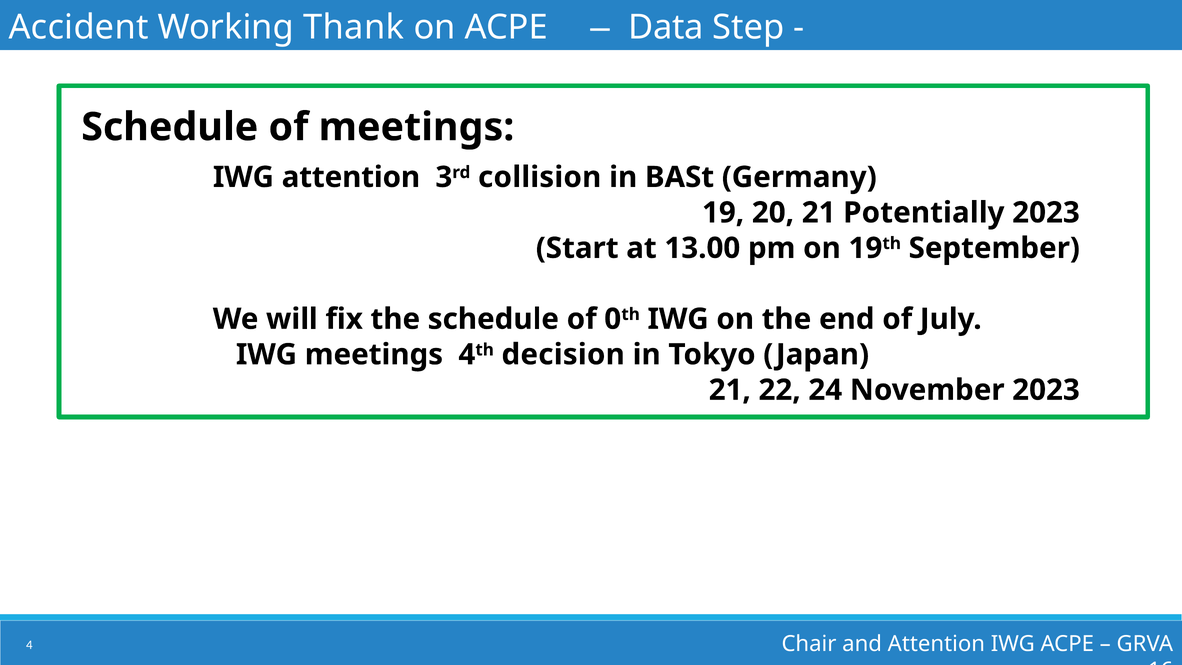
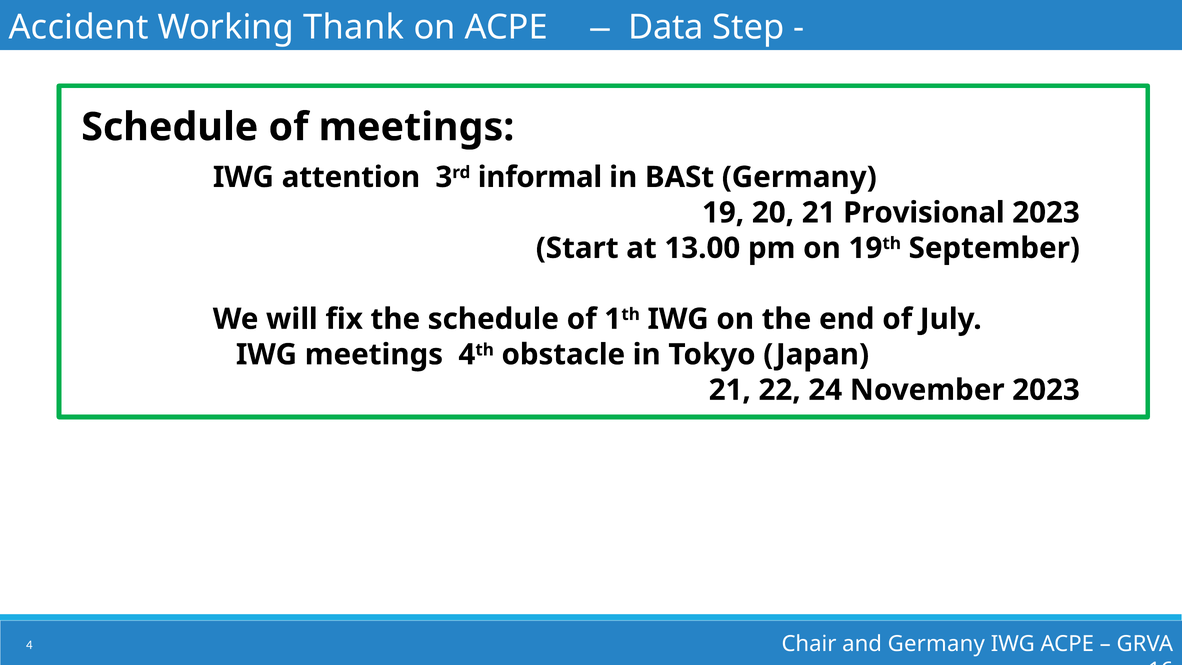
collision: collision -> informal
Potentially: Potentially -> Provisional
0: 0 -> 1
decision: decision -> obstacle
and Attention: Attention -> Germany
